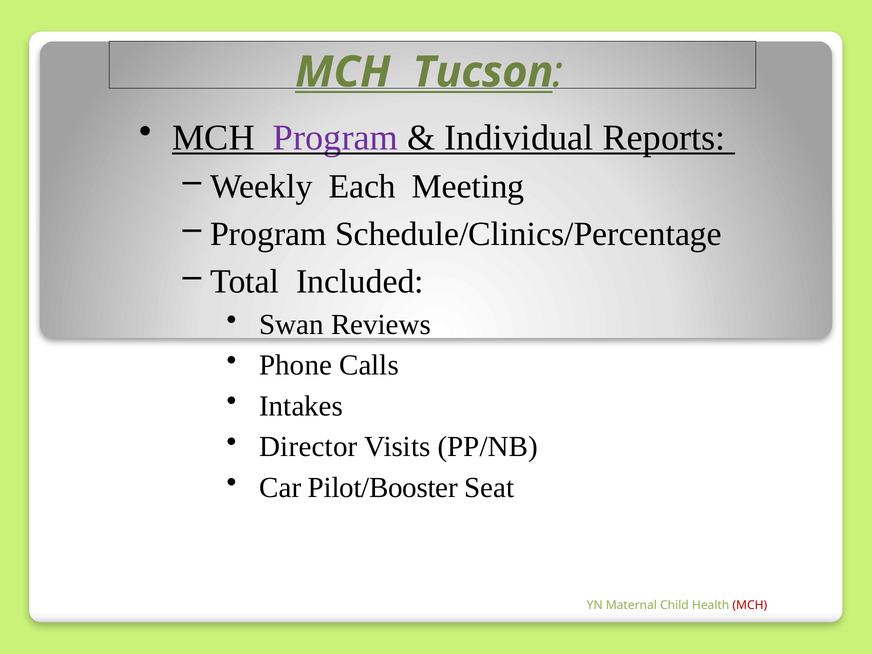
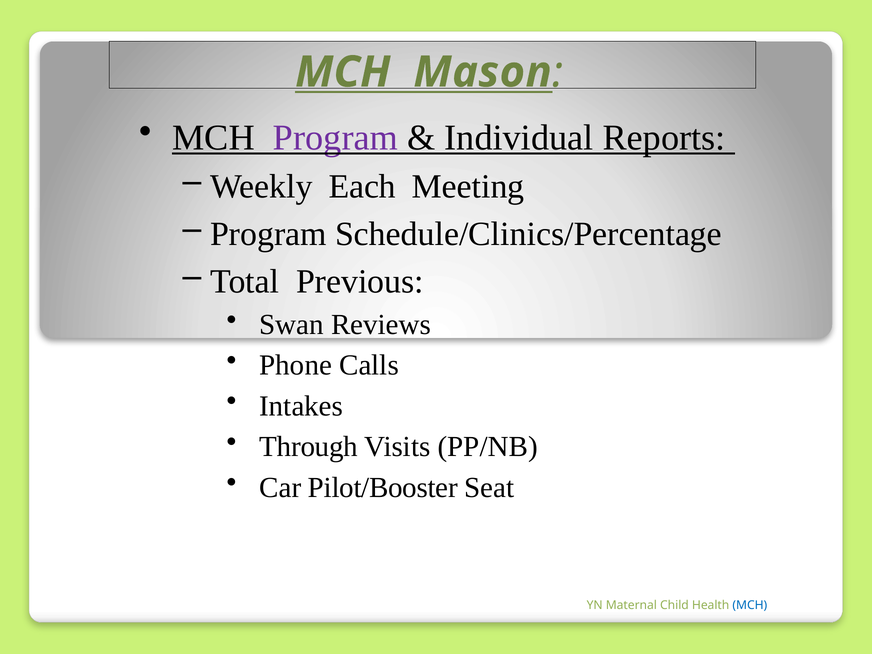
Tucson: Tucson -> Mason
Included: Included -> Previous
Director: Director -> Through
MCH at (750, 605) colour: red -> blue
